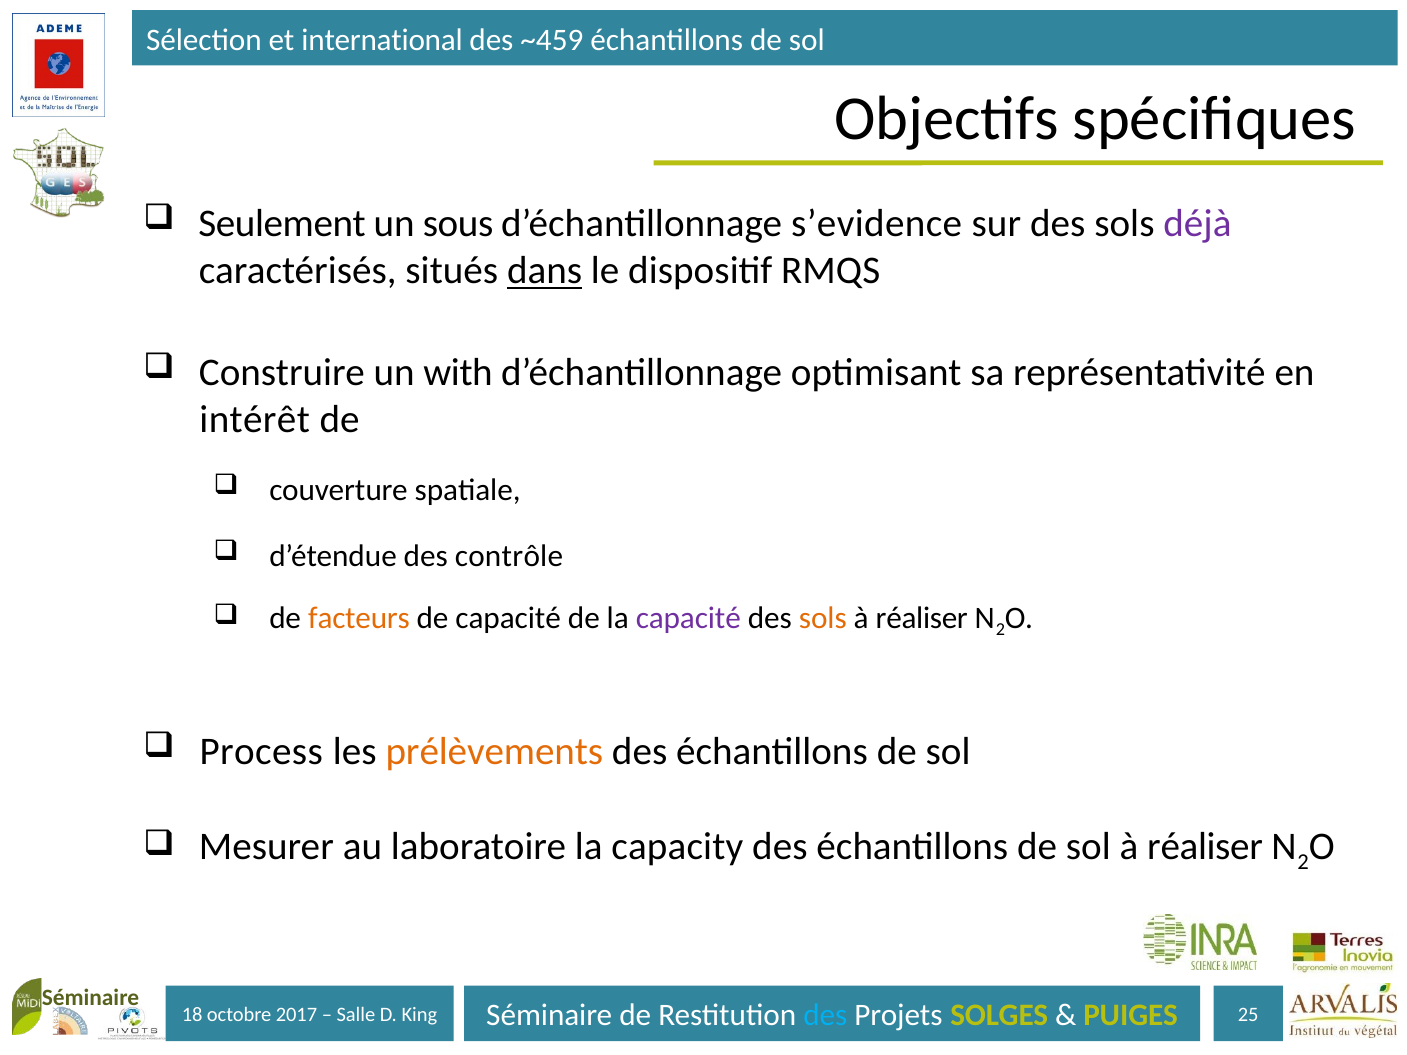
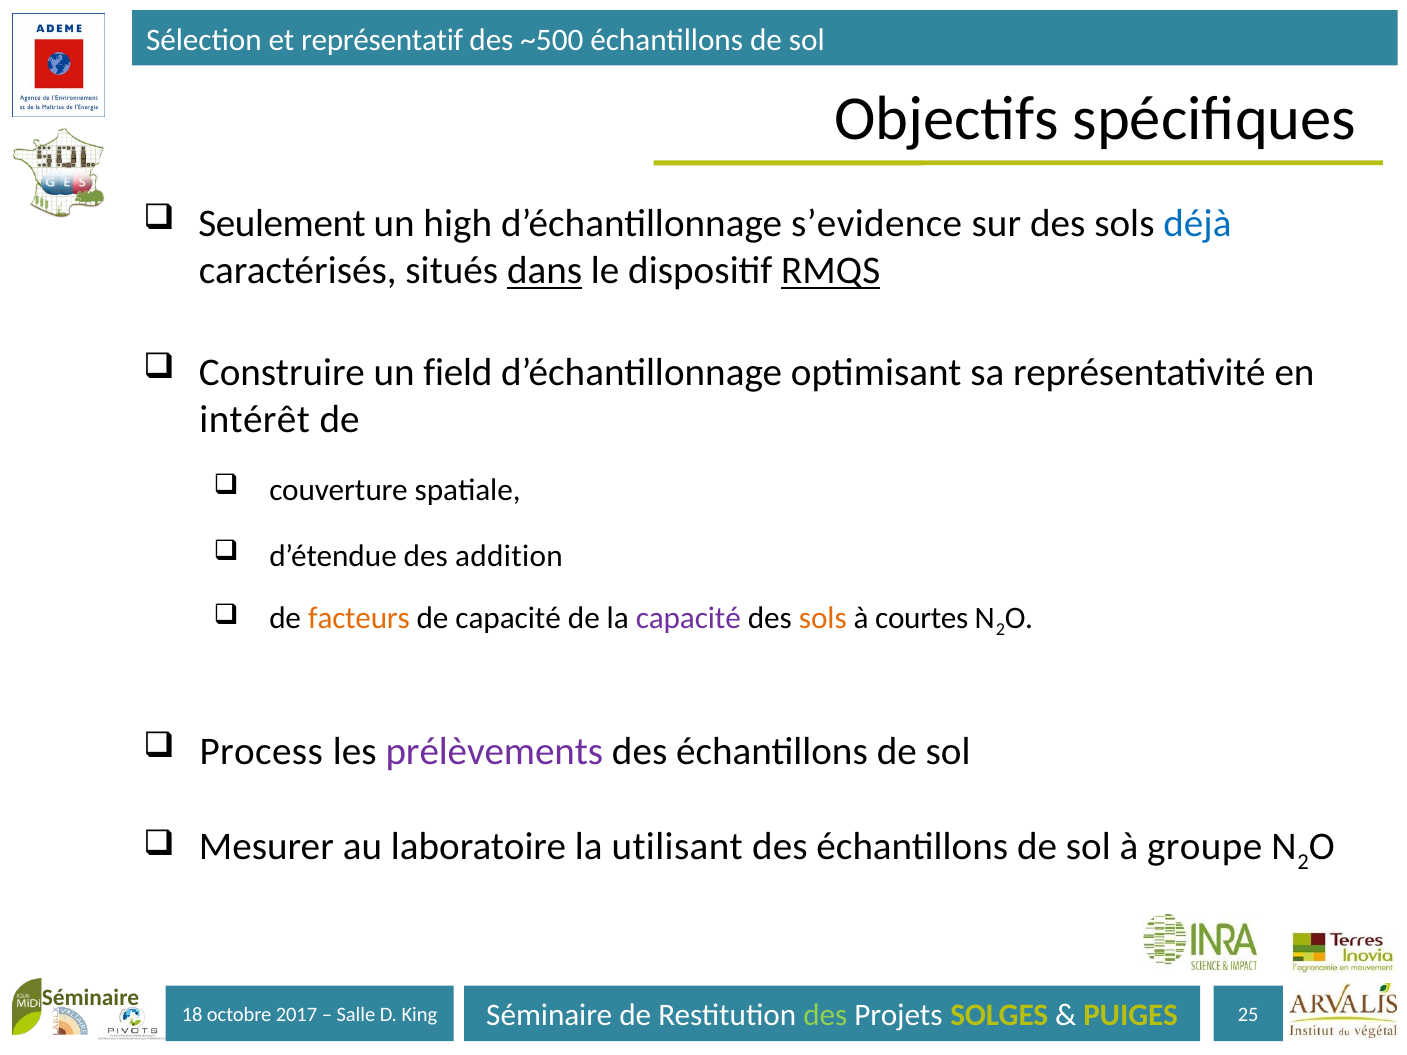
international: international -> représentatif
~459: ~459 -> ~500
sous: sous -> high
déjà colour: purple -> blue
RMQS underline: none -> present
with: with -> field
contrôle: contrôle -> addition
réaliser at (922, 618): réaliser -> courtes
prélèvements colour: orange -> purple
capacity: capacity -> utilisant
sol à réaliser: réaliser -> groupe
des at (825, 1016) colour: light blue -> light green
